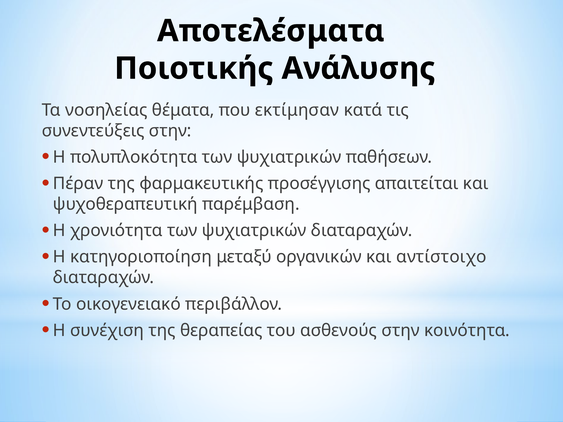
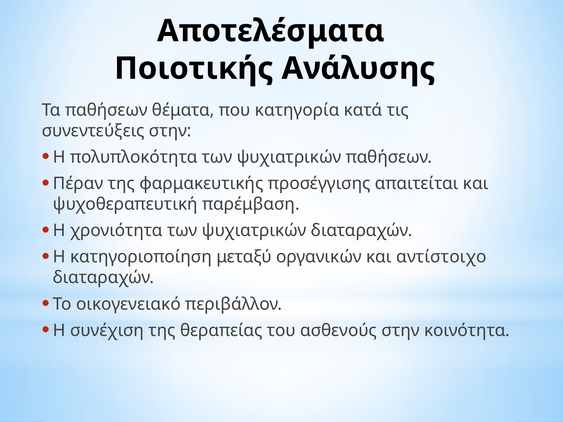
Τα νοσηλείας: νοσηλείας -> παθήσεων
εκτίμησαν: εκτίμησαν -> κατηγορία
